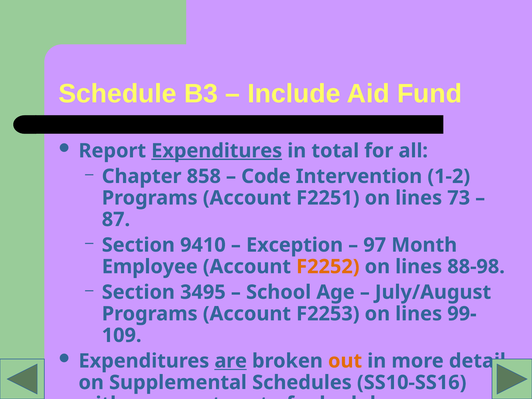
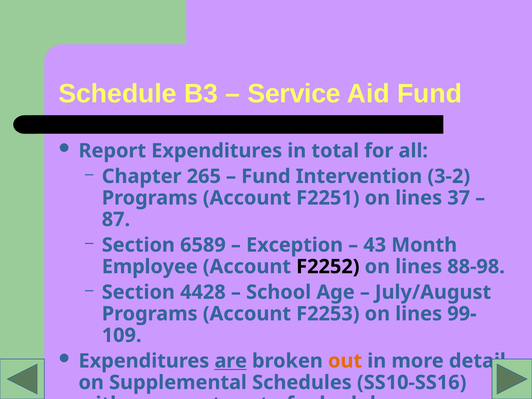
Include: Include -> Service
Expenditures at (217, 151) underline: present -> none
858: 858 -> 265
Code at (266, 176): Code -> Fund
1-2: 1-2 -> 3-2
73: 73 -> 37
9410: 9410 -> 6589
97: 97 -> 43
F2252 colour: orange -> black
3495: 3495 -> 4428
